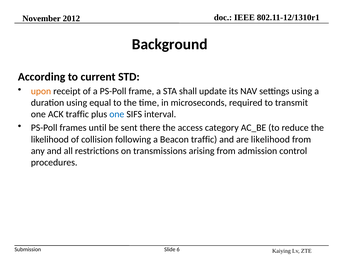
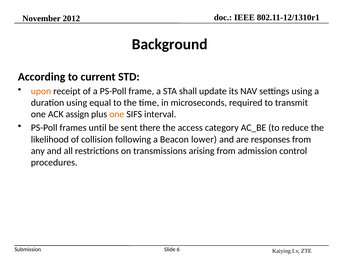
ACK traffic: traffic -> assign
one at (117, 114) colour: blue -> orange
Beacon traffic: traffic -> lower
are likelihood: likelihood -> responses
